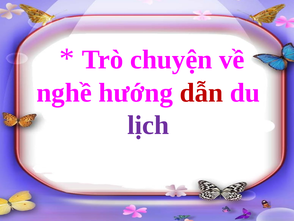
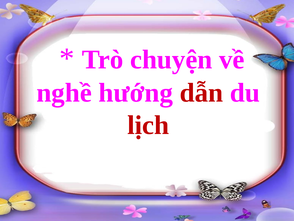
lịch colour: purple -> red
